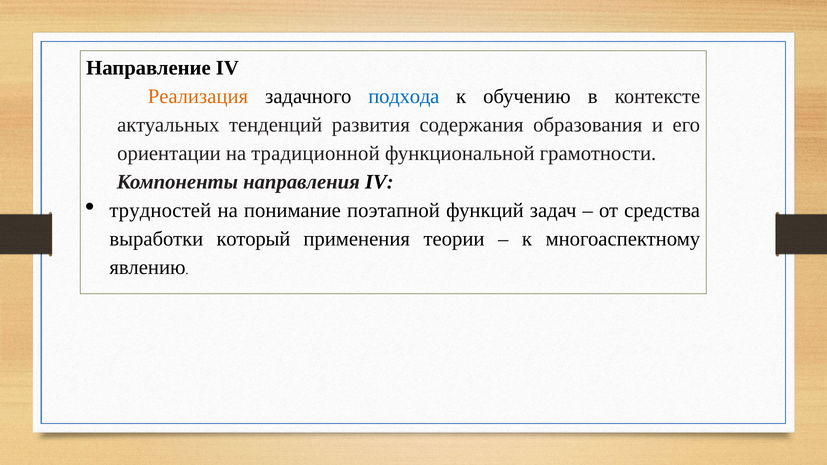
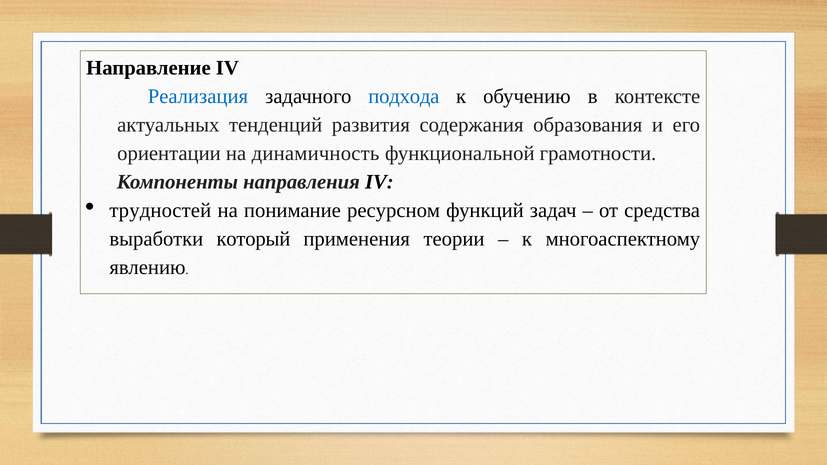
Реализация colour: orange -> blue
традиционной: традиционной -> динамичность
поэтапной: поэтапной -> ресурсном
